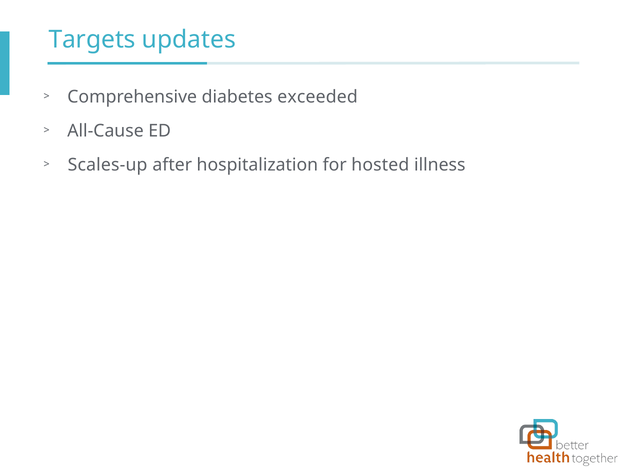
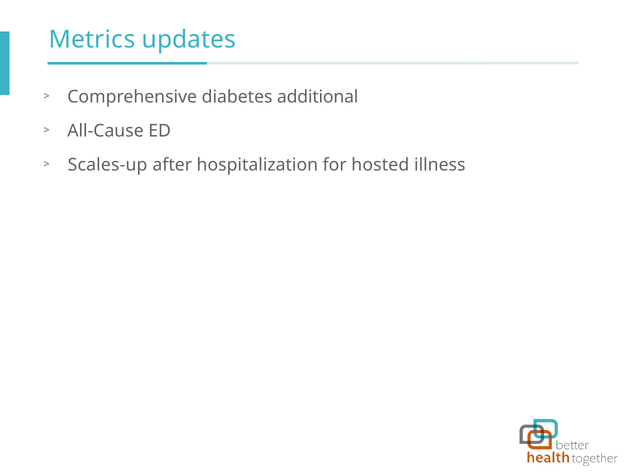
Targets: Targets -> Metrics
exceeded: exceeded -> additional
